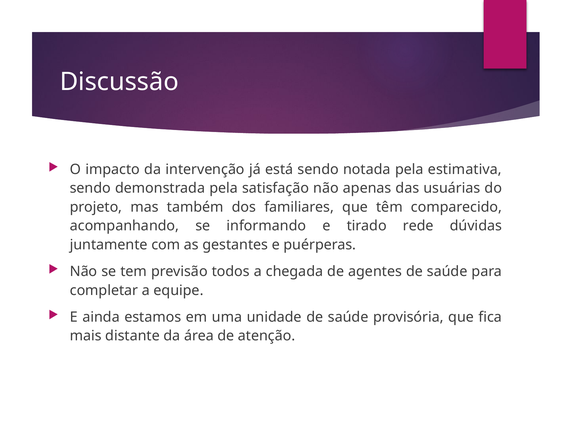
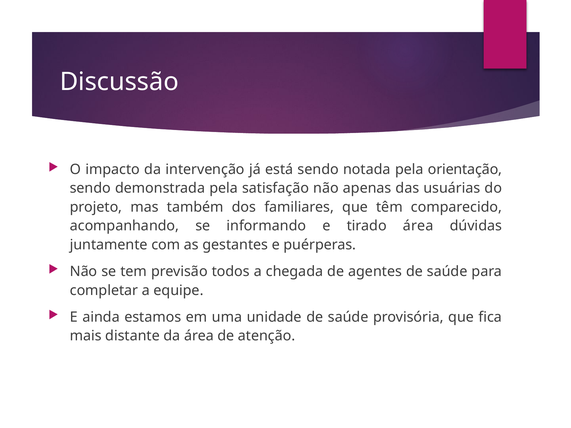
estimativa: estimativa -> orientação
tirado rede: rede -> área
